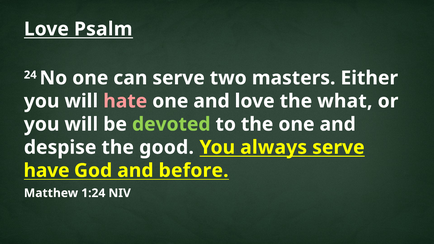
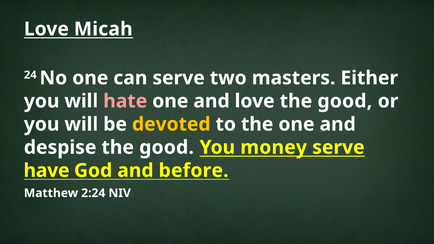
Psalm: Psalm -> Micah
love the what: what -> good
devoted colour: light green -> yellow
always: always -> money
1:24: 1:24 -> 2:24
